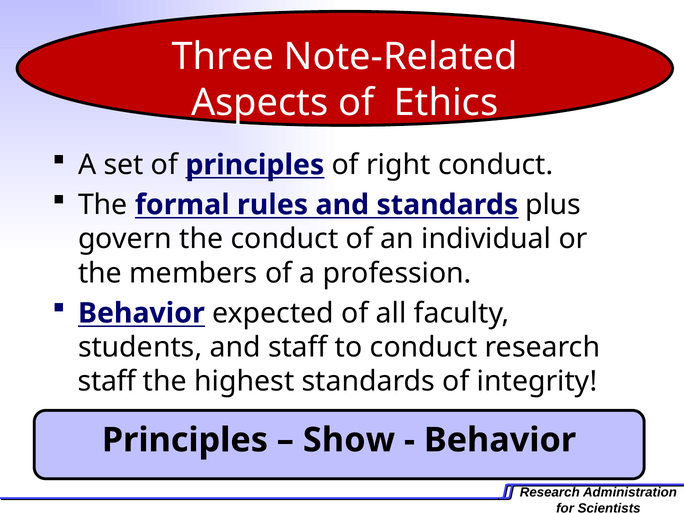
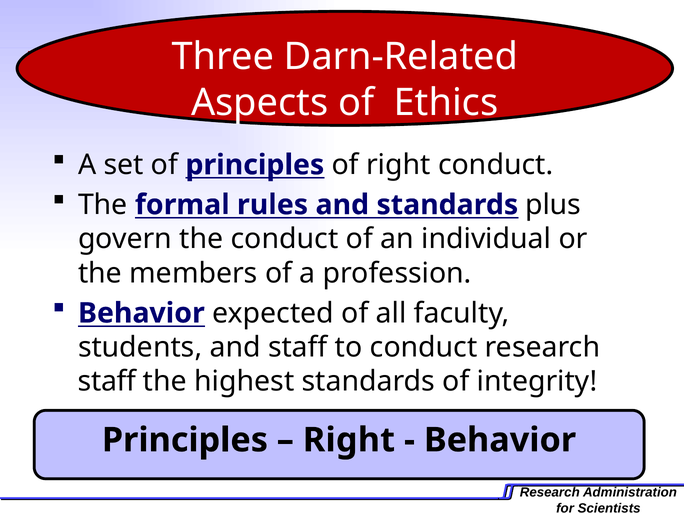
Note-Related: Note-Related -> Darn-Related
Show at (349, 440): Show -> Right
